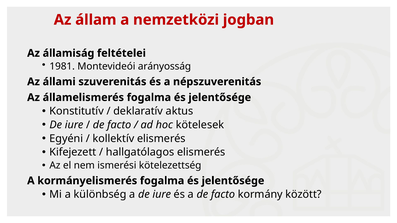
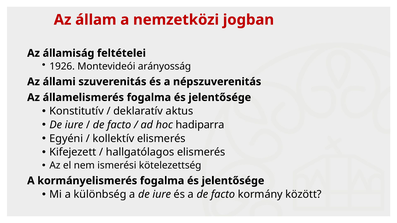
1981: 1981 -> 1926
kötelesek: kötelesek -> hadiparra
